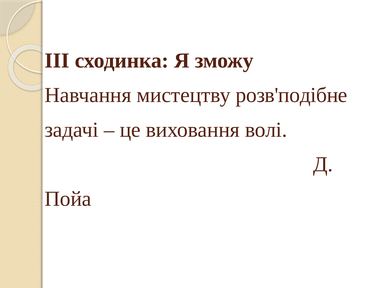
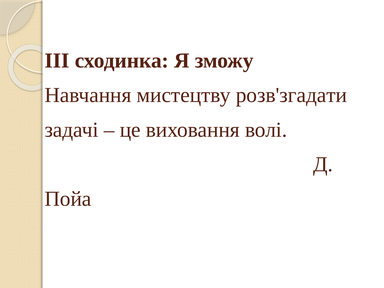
розв'подібне: розв'подібне -> розв'згадати
